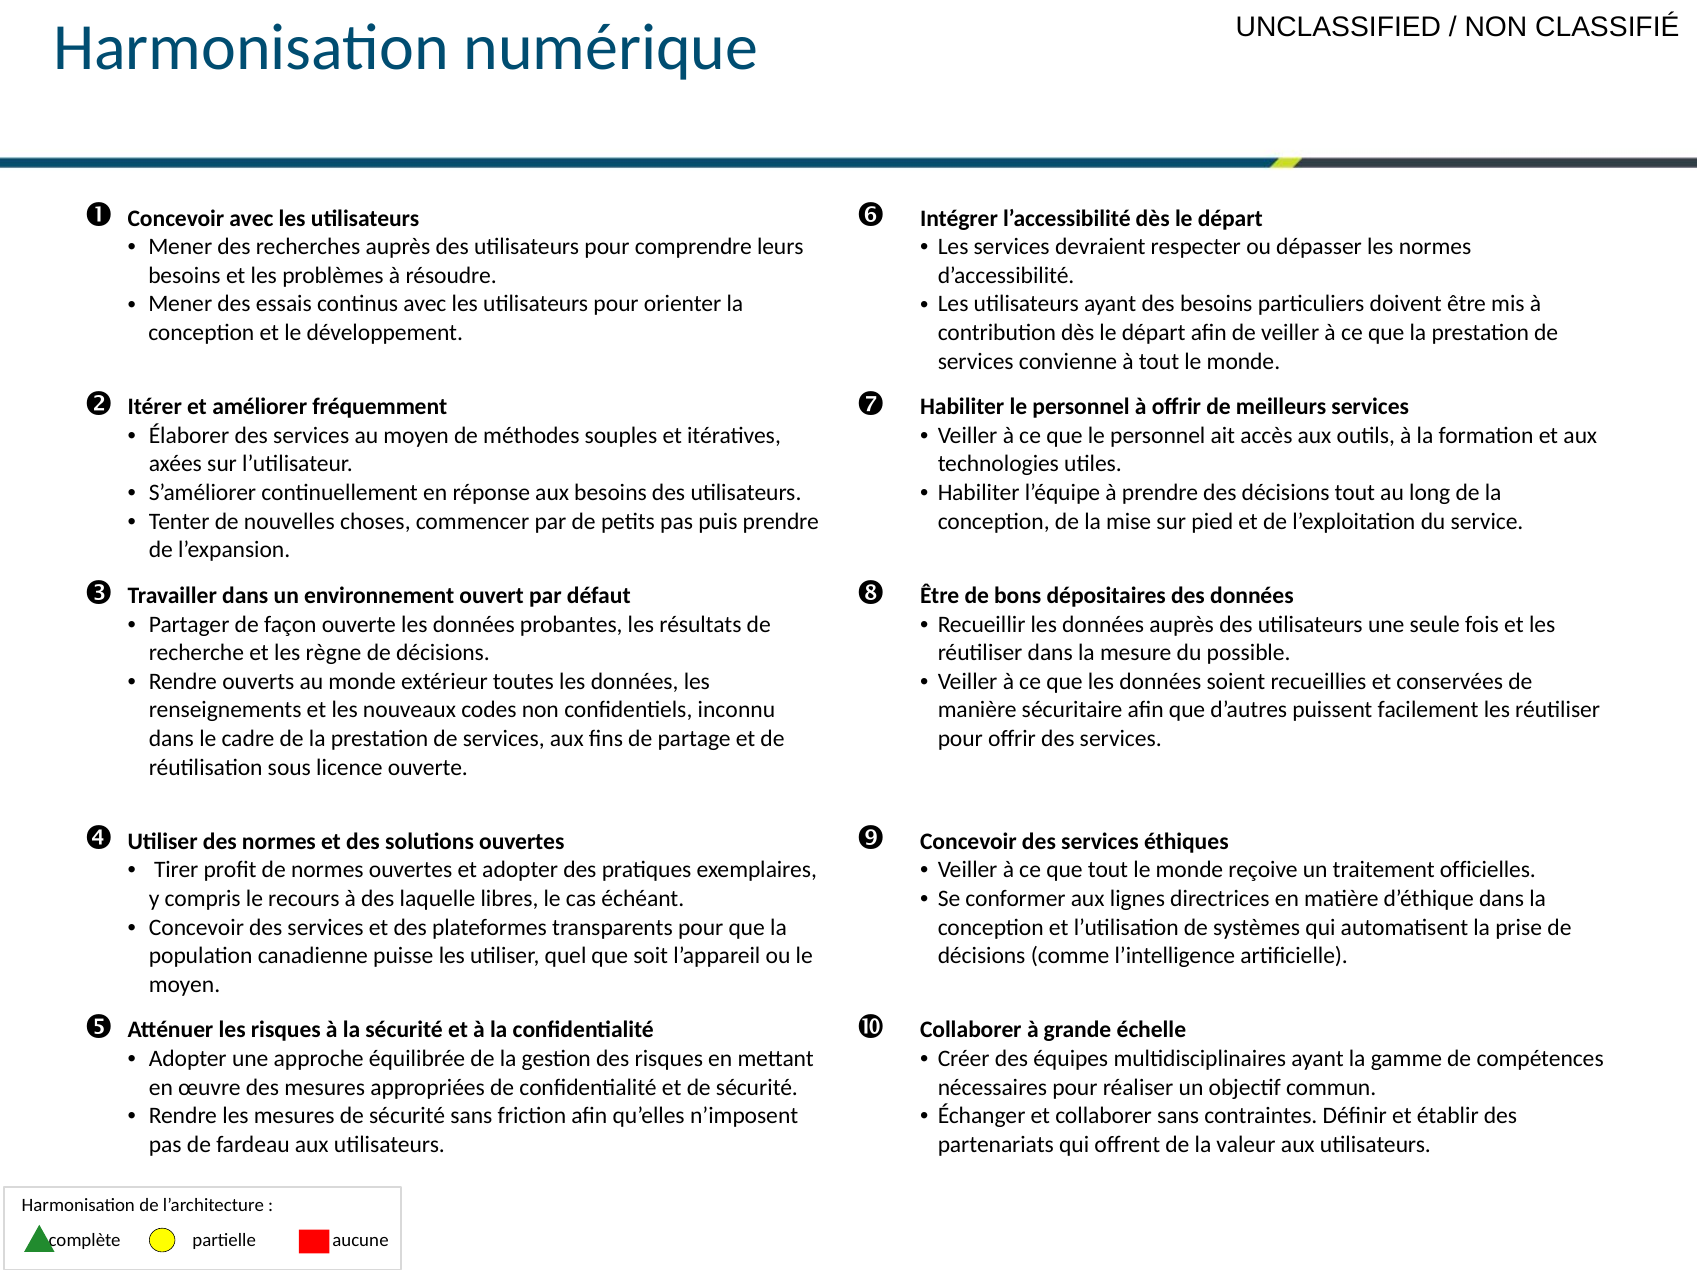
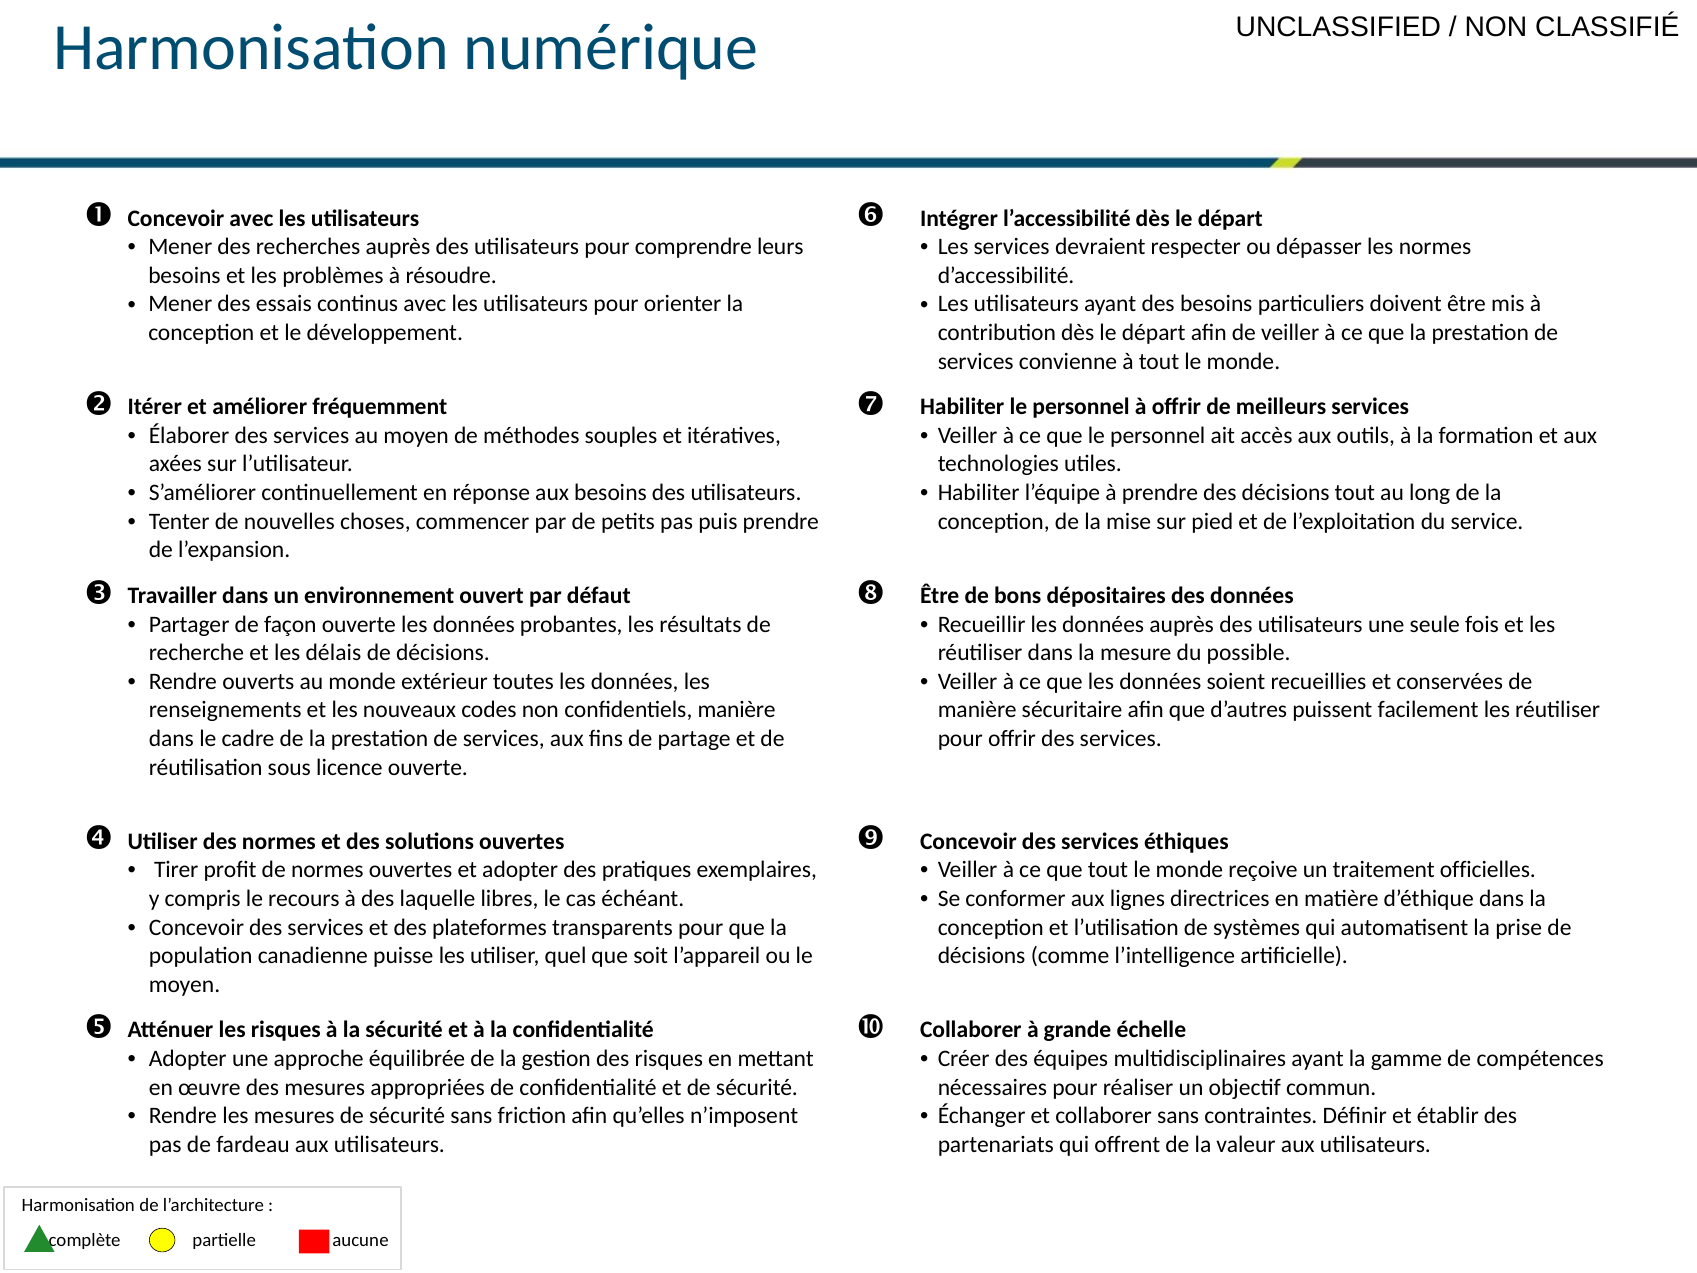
règne: règne -> délais
confidentiels inconnu: inconnu -> manière
